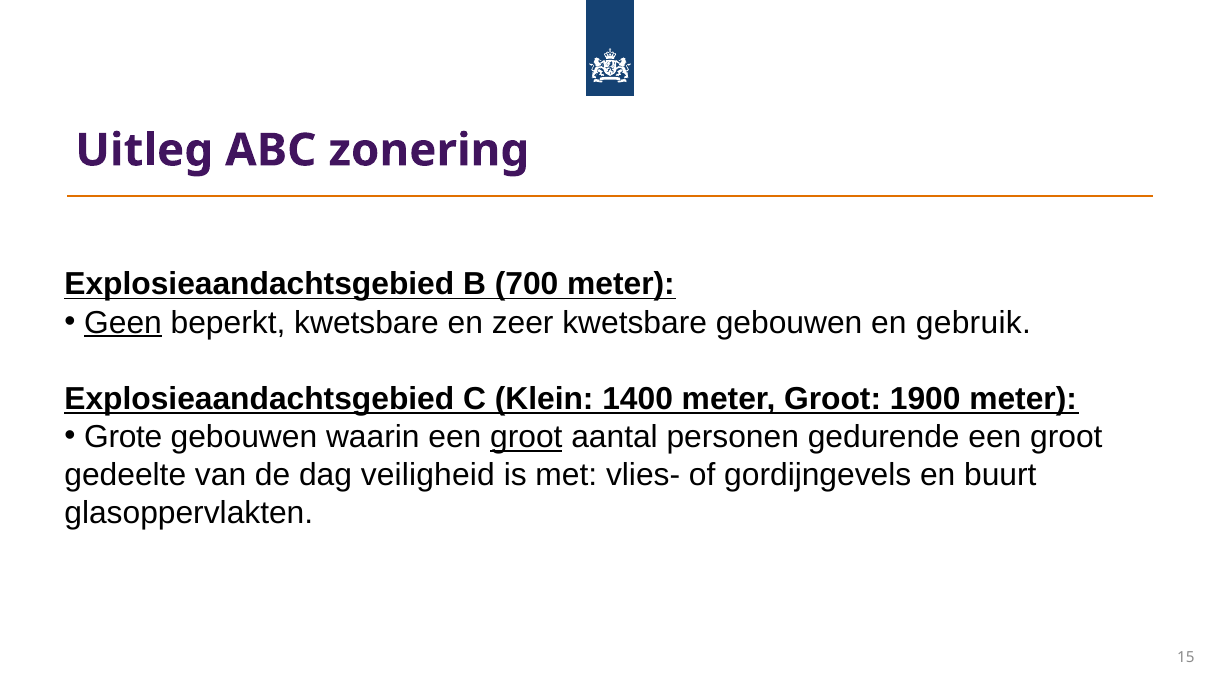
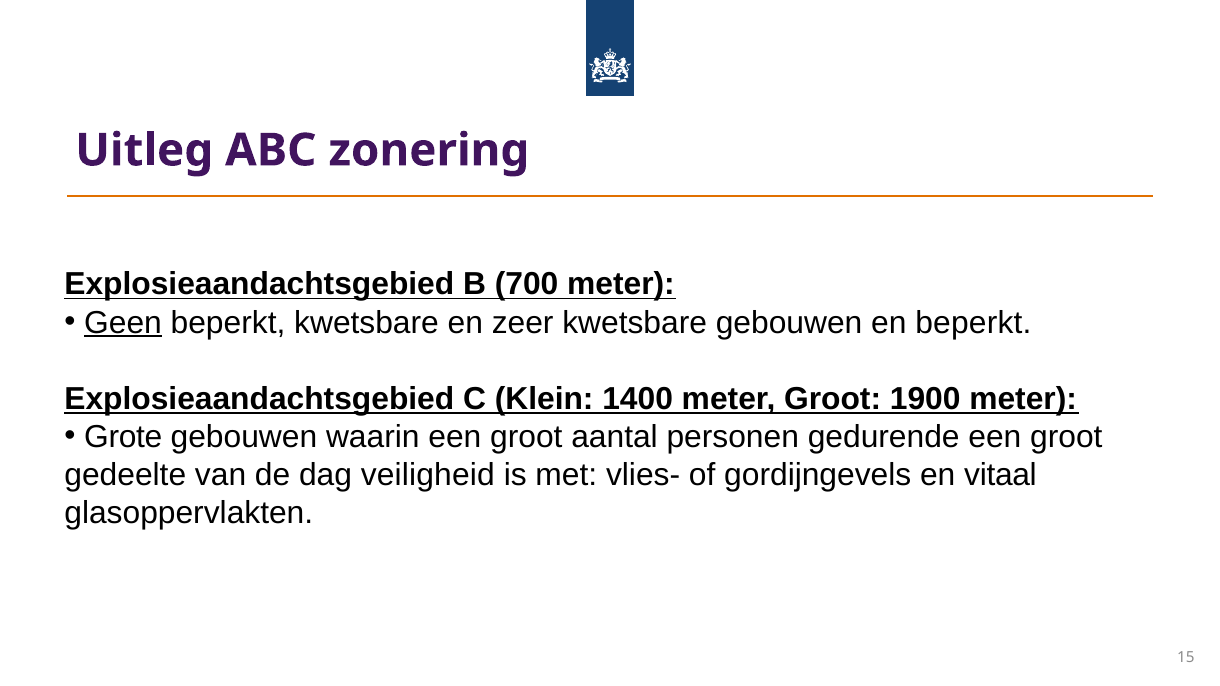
en gebruik: gebruik -> beperkt
groot at (526, 437) underline: present -> none
buurt: buurt -> vitaal
